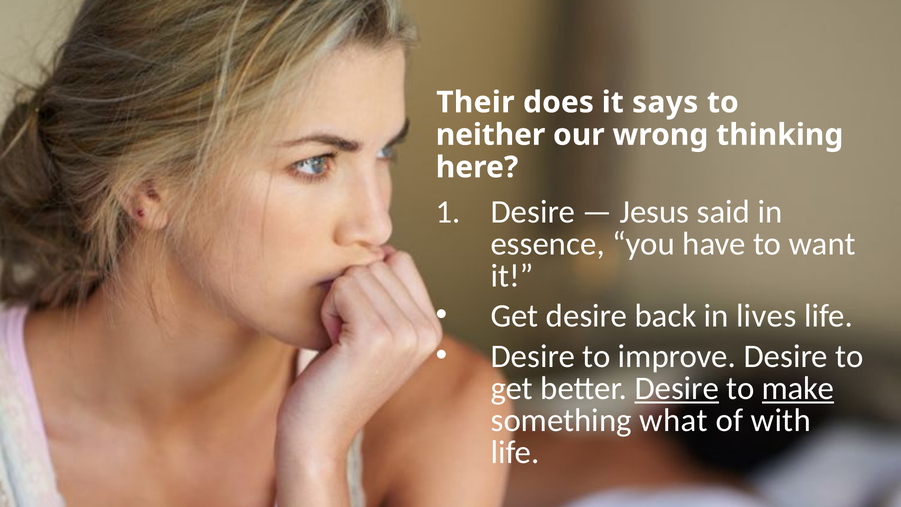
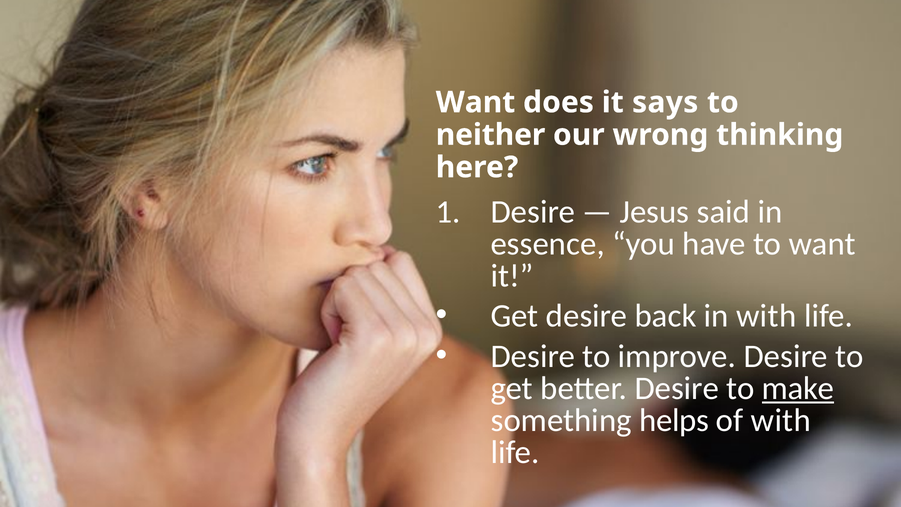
Their at (475, 102): Their -> Want
in lives: lives -> with
Desire at (677, 388) underline: present -> none
what: what -> helps
